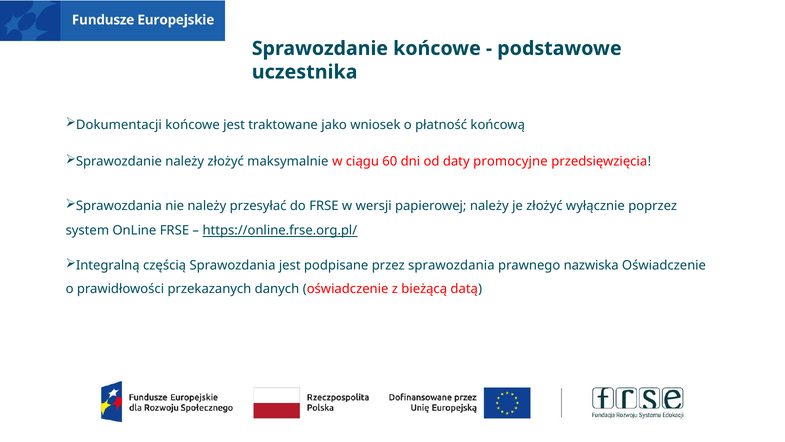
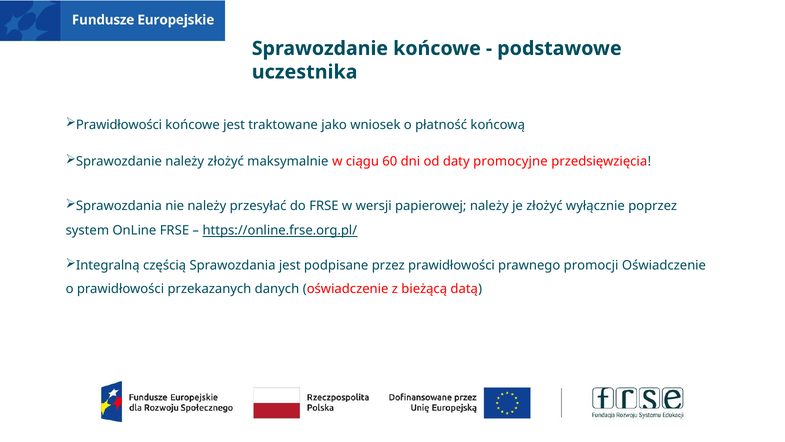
Dokumentacji at (119, 125): Dokumentacji -> Prawidłowości
przez sprawozdania: sprawozdania -> prawidłowości
nazwiska: nazwiska -> promocji
